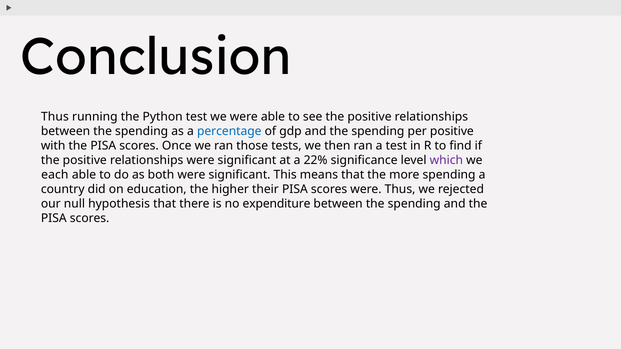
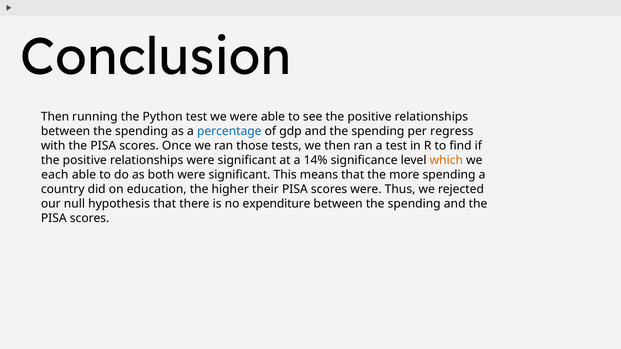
Thus at (55, 117): Thus -> Then
per positive: positive -> regress
22%: 22% -> 14%
which colour: purple -> orange
